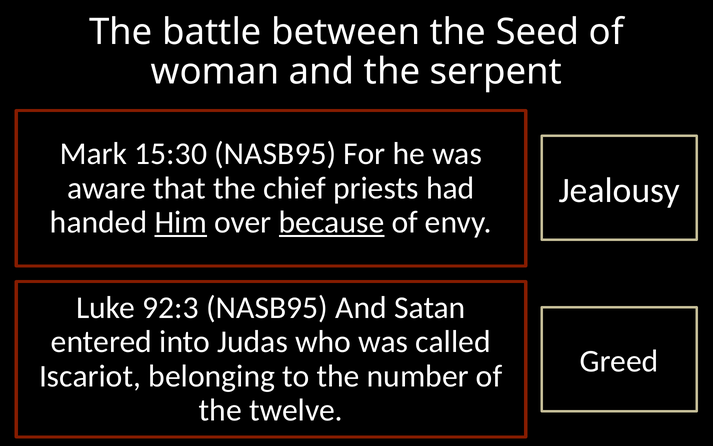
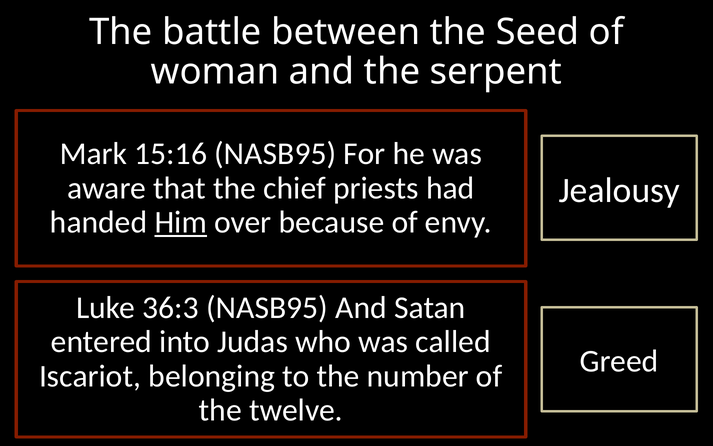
15:30: 15:30 -> 15:16
because underline: present -> none
92:3: 92:3 -> 36:3
